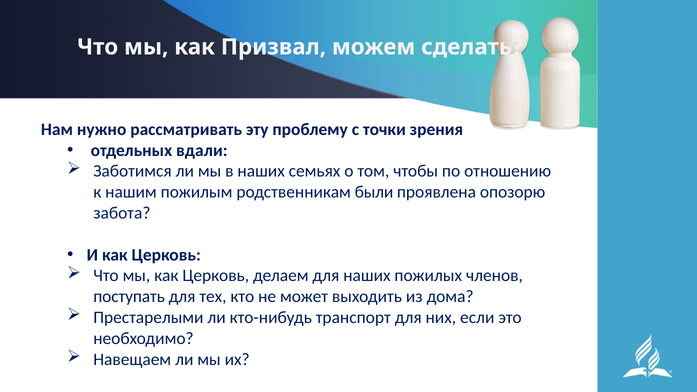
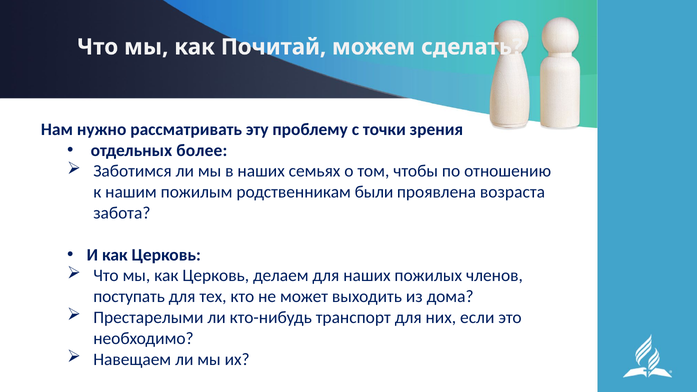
Призвал: Призвал -> Почитай
вдали: вдали -> более
опозорю: опозорю -> возраста
